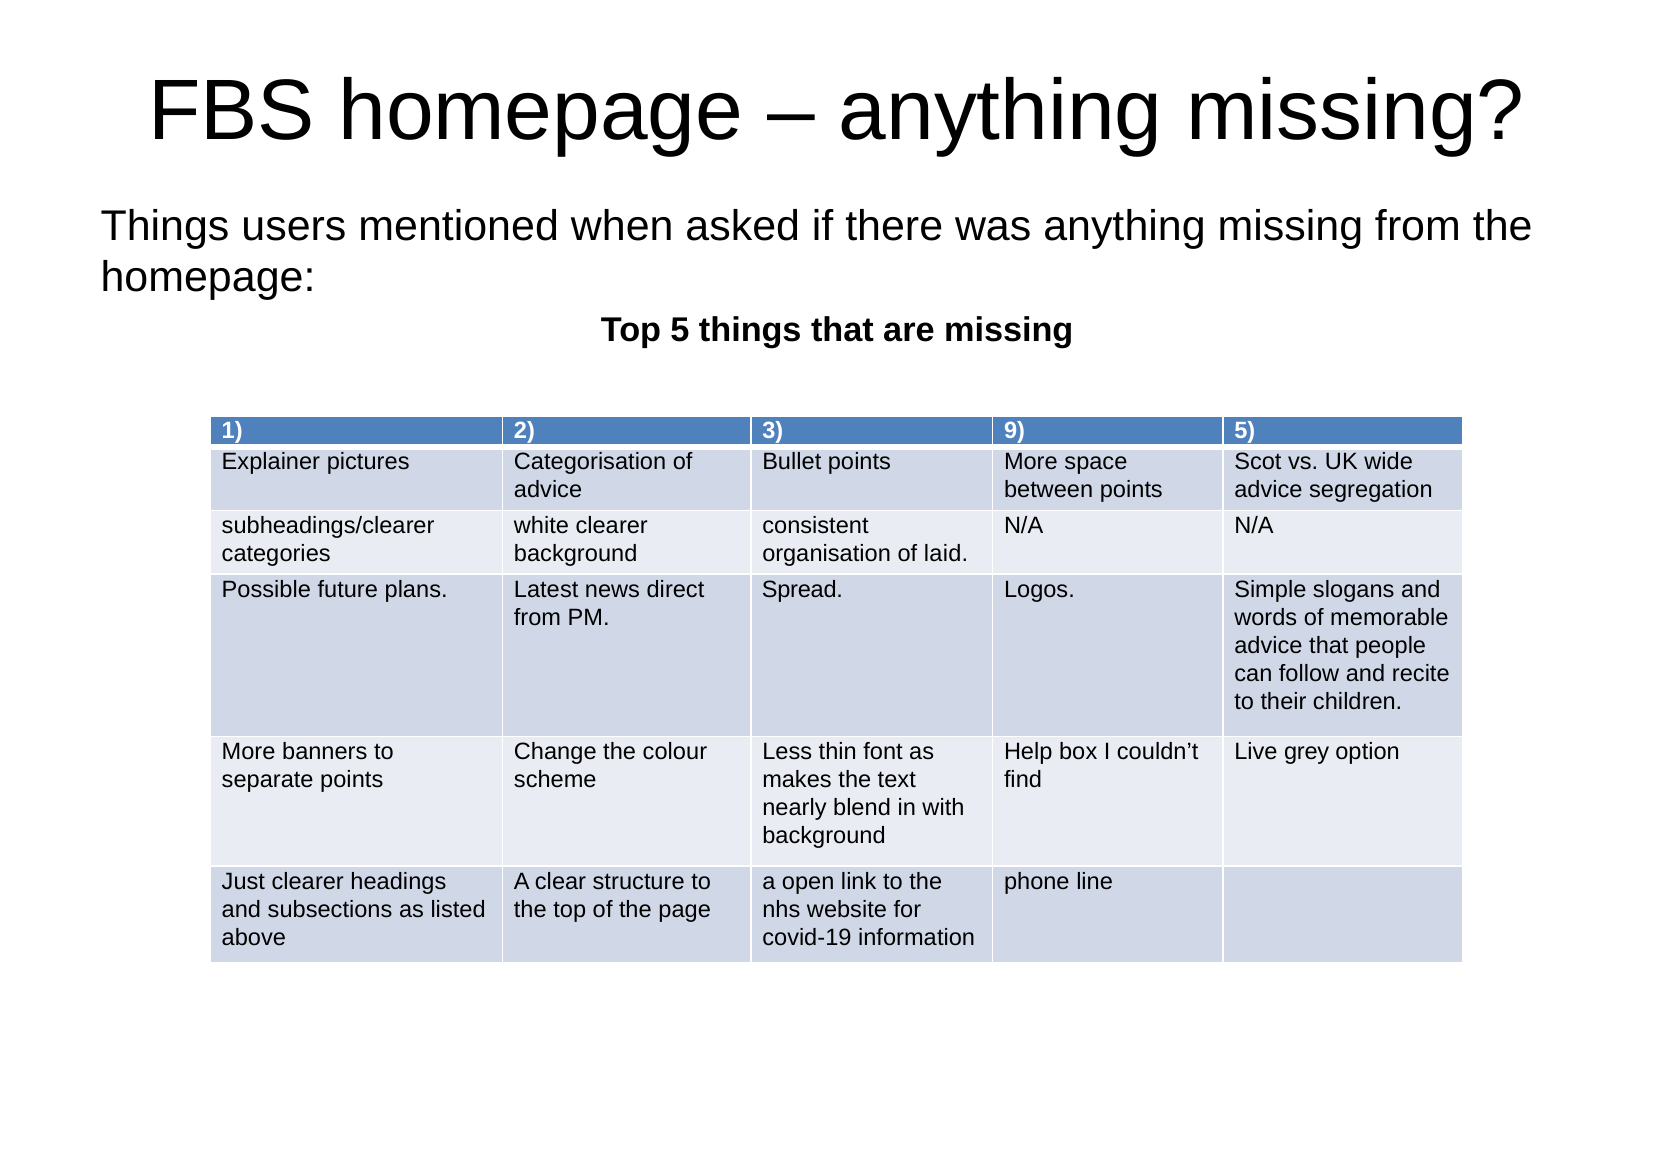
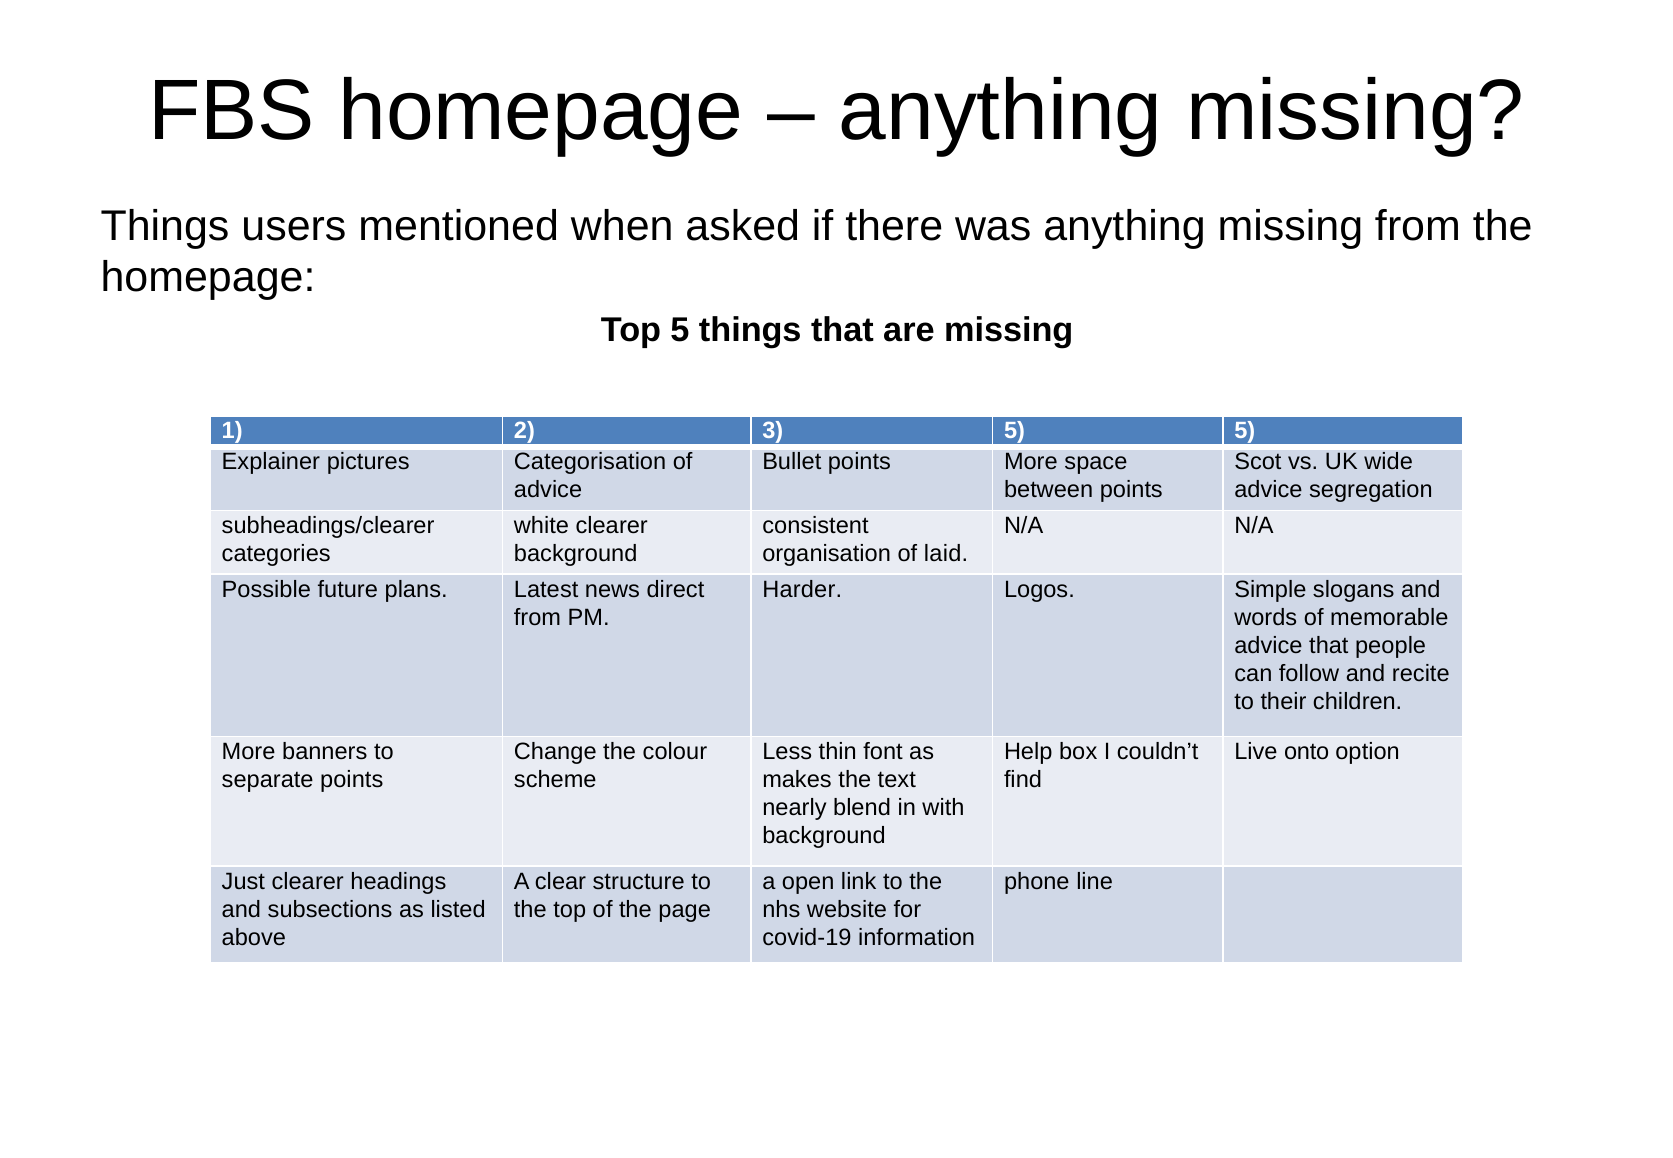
3 9: 9 -> 5
Spread: Spread -> Harder
grey: grey -> onto
